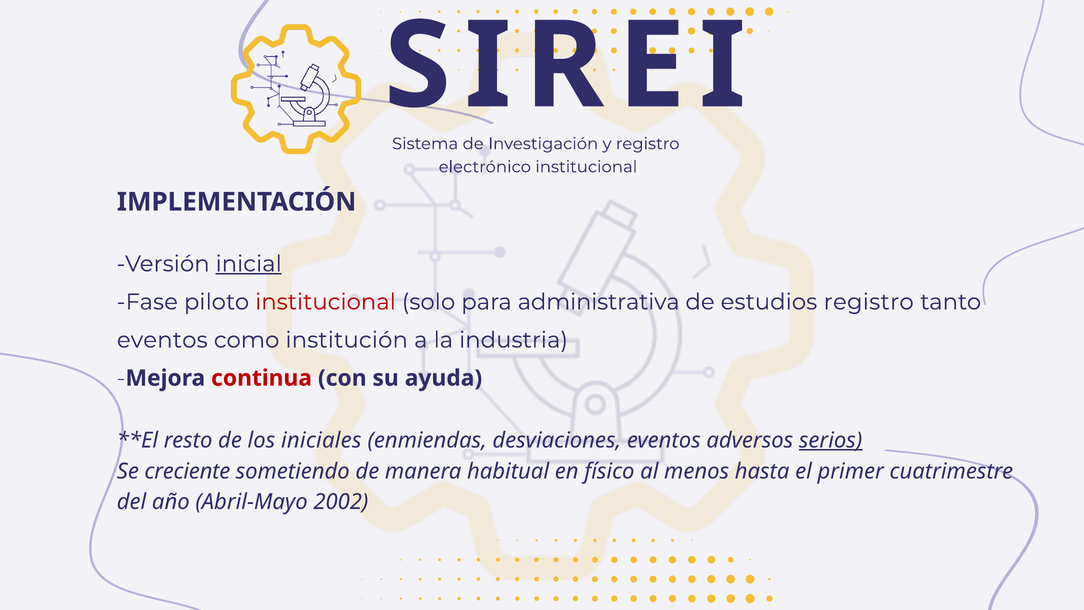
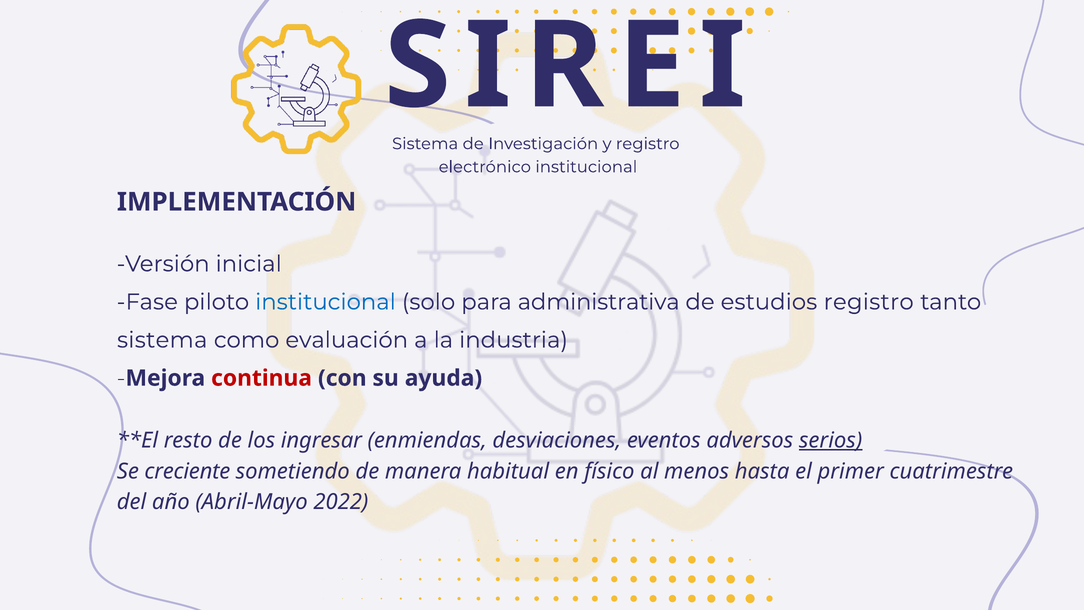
inicial underline: present -> none
institucional at (325, 302) colour: red -> blue
eventos at (162, 340): eventos -> sistema
institución: institución -> evaluación
iniciales: iniciales -> ingresar
2002: 2002 -> 2022
